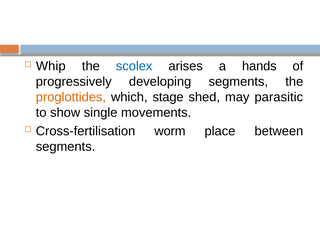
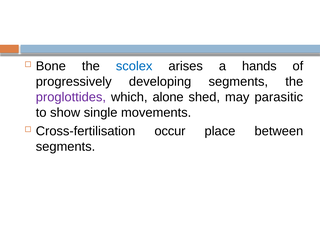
Whip: Whip -> Bone
proglottides colour: orange -> purple
stage: stage -> alone
worm: worm -> occur
